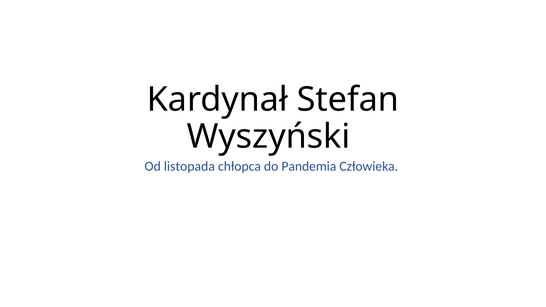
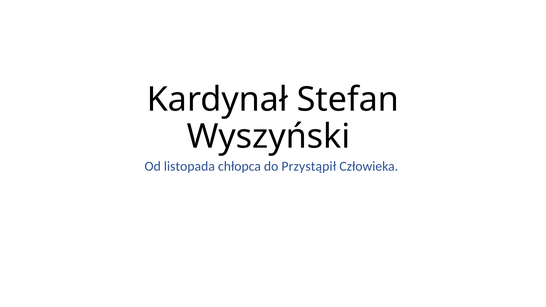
Pandemia: Pandemia -> Przystąpił
